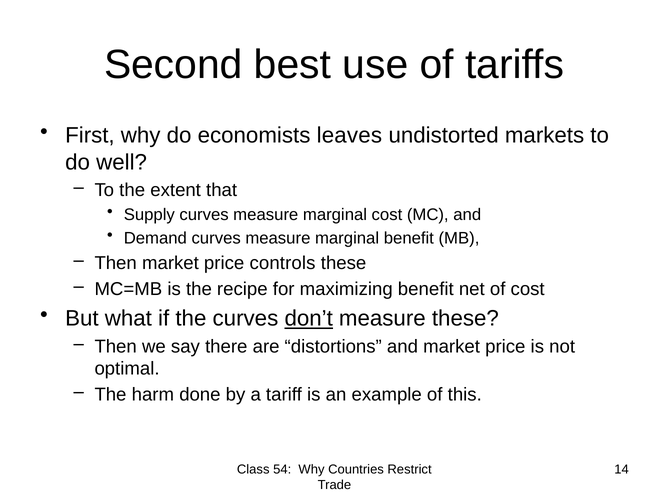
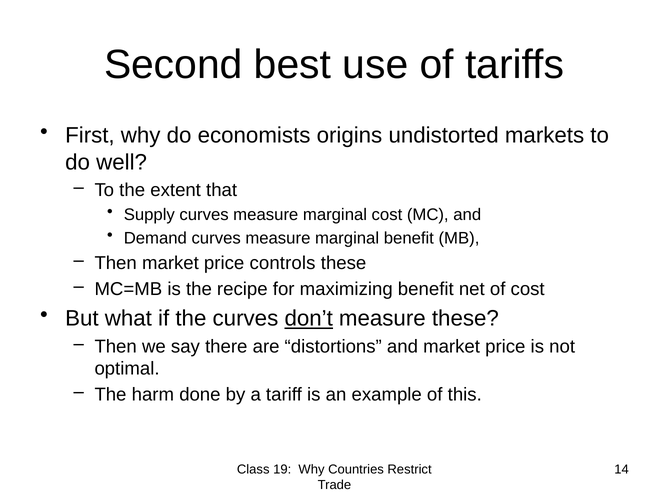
leaves: leaves -> origins
54: 54 -> 19
